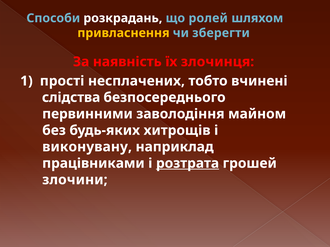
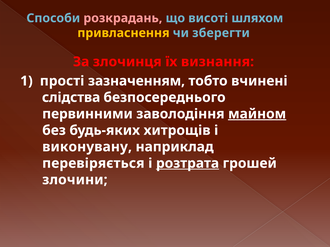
розкрадань colour: white -> pink
ролей: ролей -> висоті
наявність: наявність -> злочинця
злочинця: злочинця -> визнання
несплачених: несплачених -> зазначенням
майном underline: none -> present
працівниками: працівниками -> перевіряється
